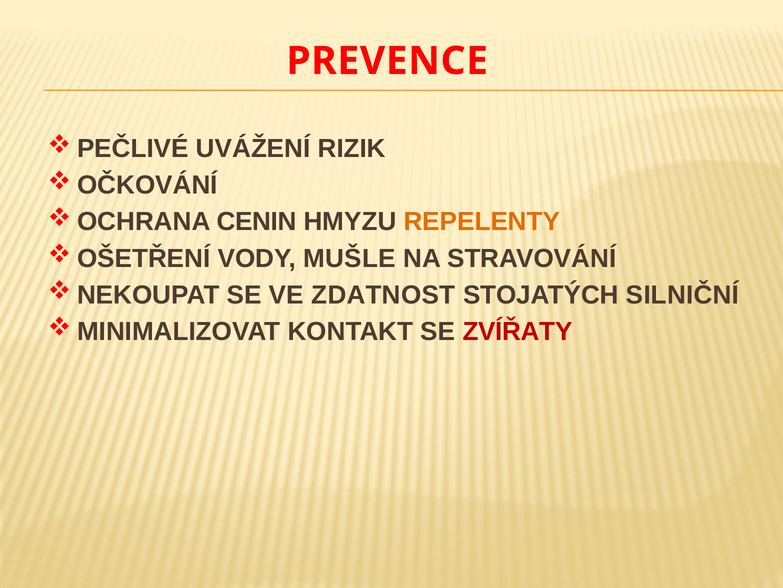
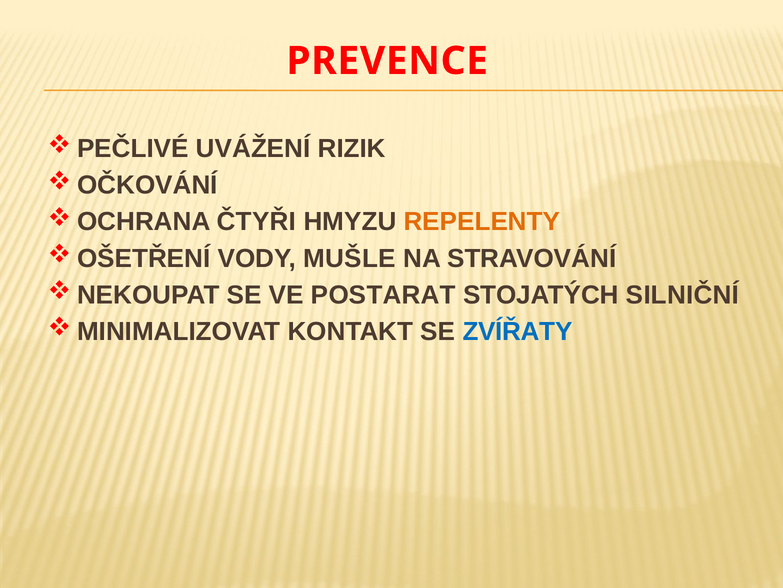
CENIN: CENIN -> ČTYŘI
ZDATNOST: ZDATNOST -> POSTARAT
ZVÍŘATY colour: red -> blue
